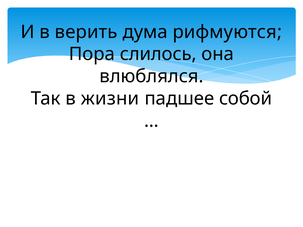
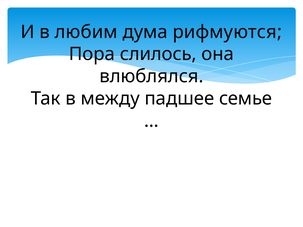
верить: верить -> любим
жизни: жизни -> между
собой: собой -> семье
